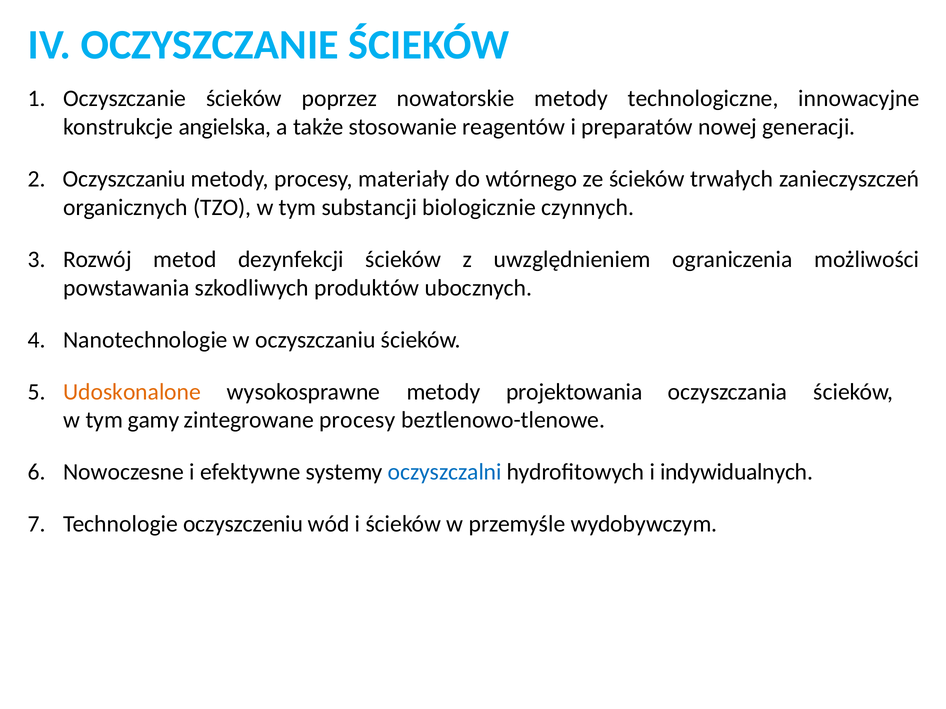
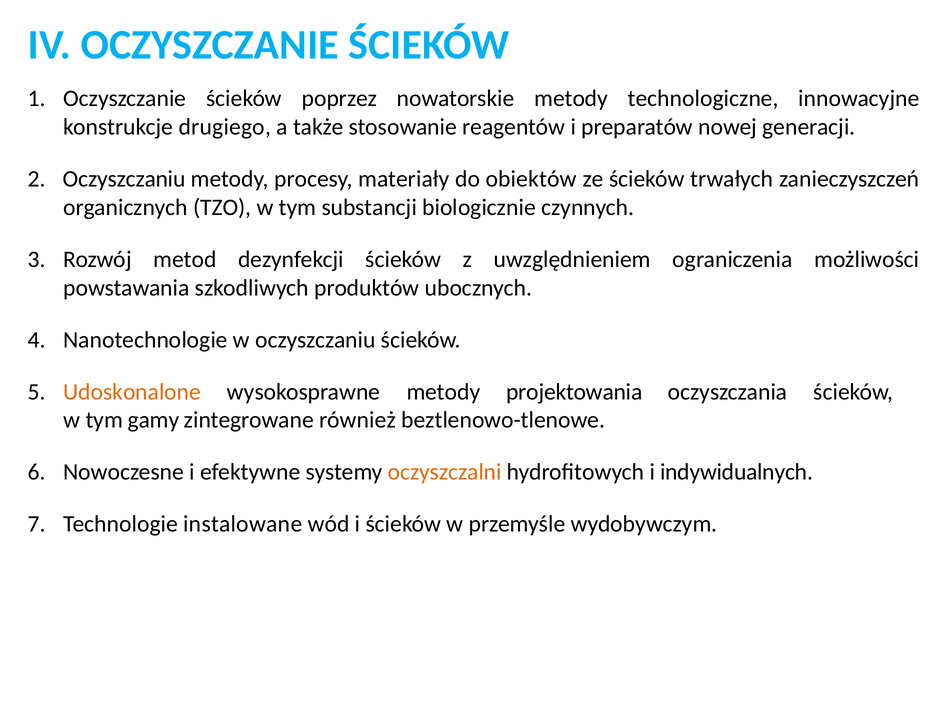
angielska: angielska -> drugiego
wtórnego: wtórnego -> obiektów
zintegrowane procesy: procesy -> również
oczyszczalni colour: blue -> orange
oczyszczeniu: oczyszczeniu -> instalowane
